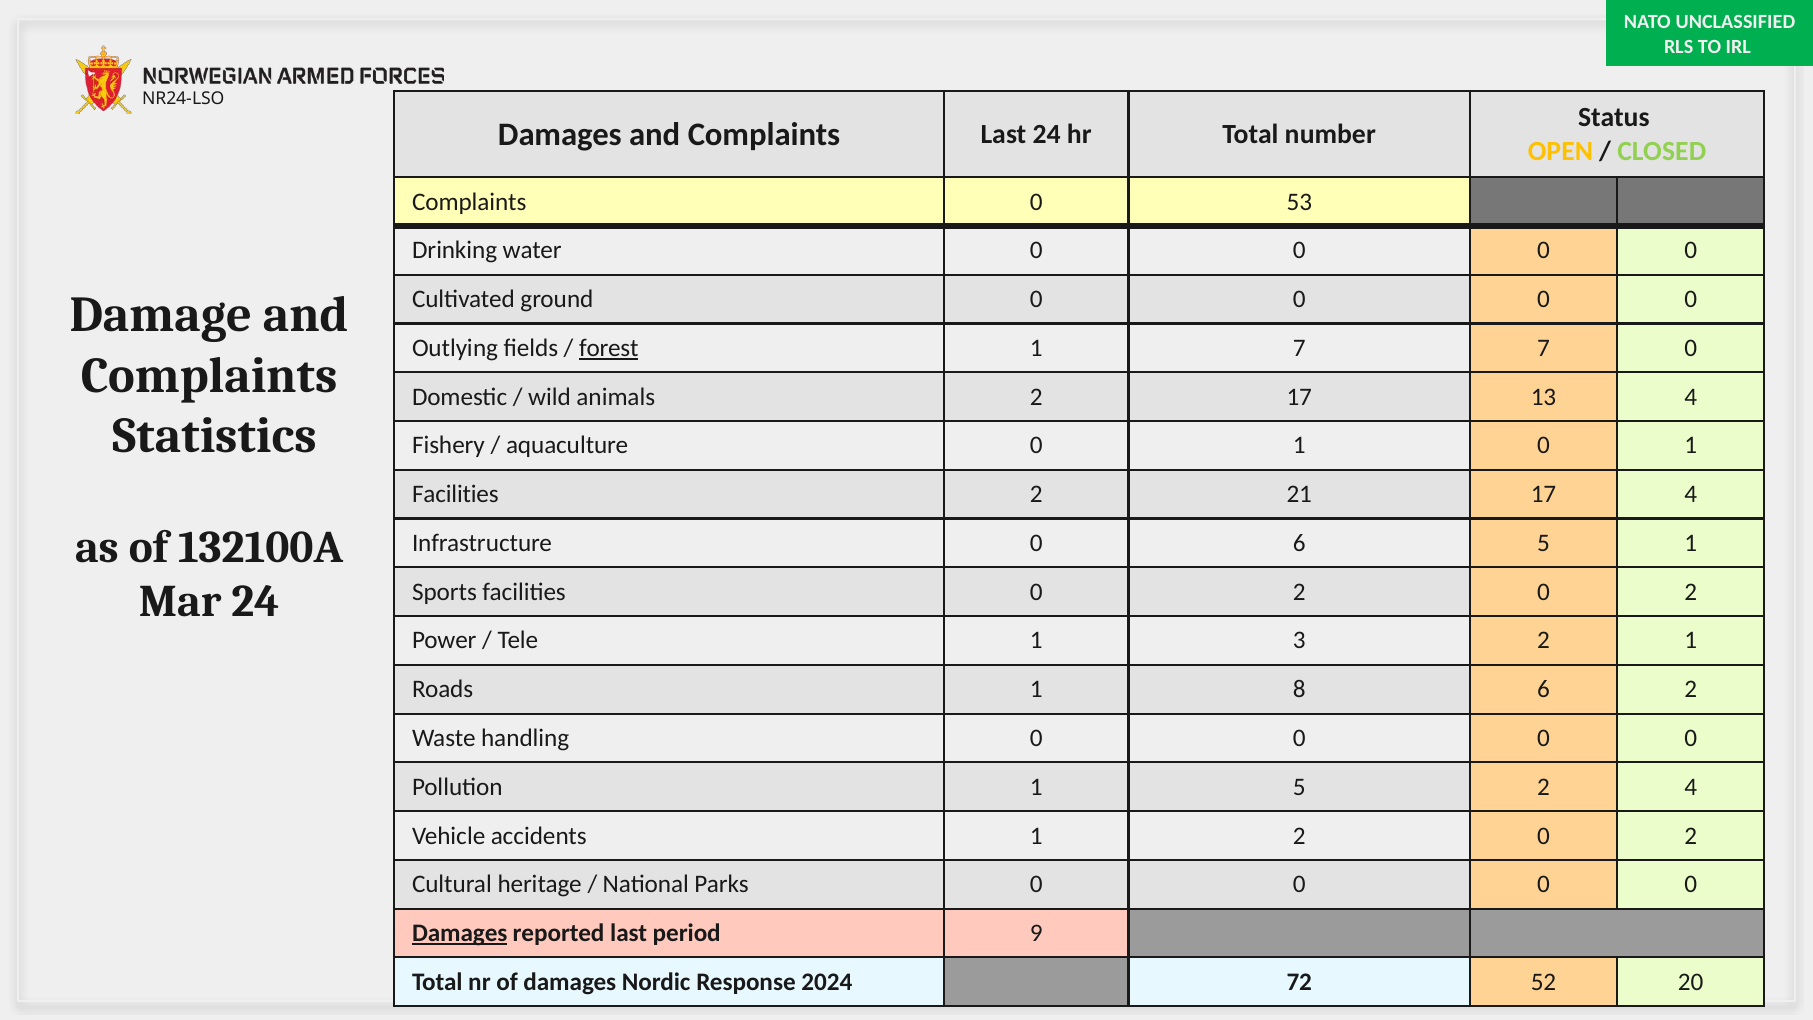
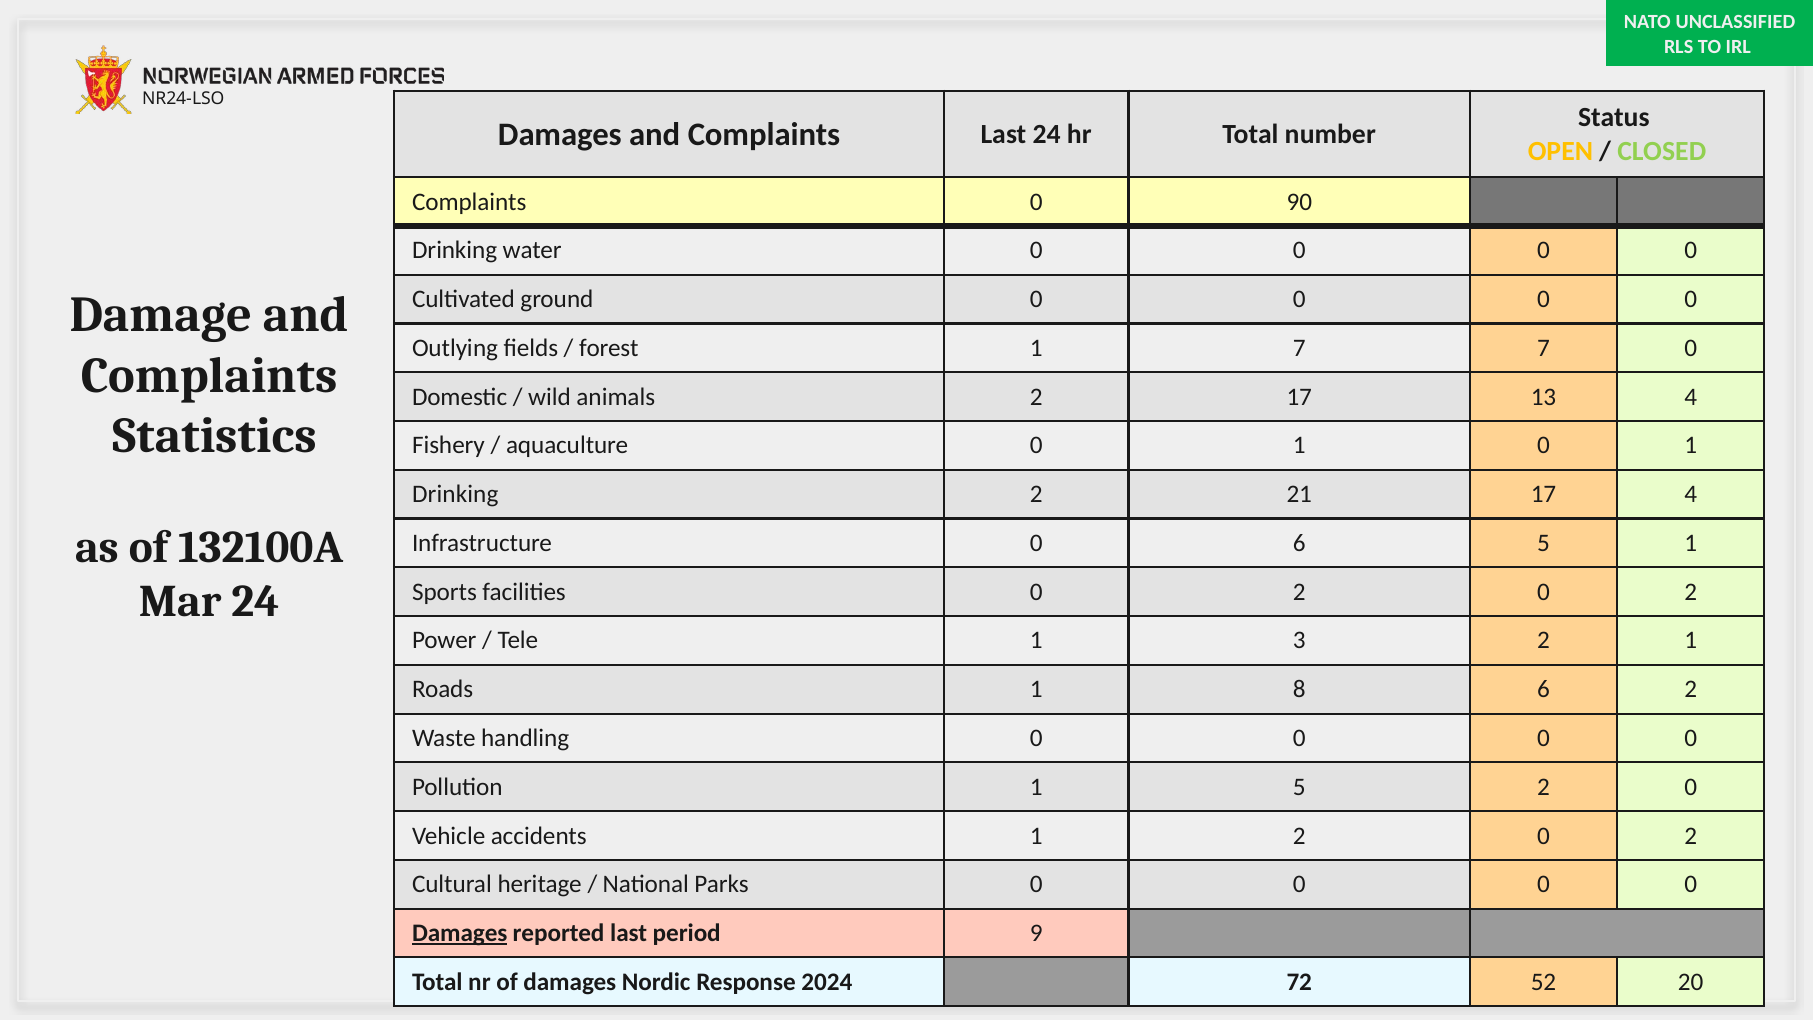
53: 53 -> 90
forest underline: present -> none
Facilities at (455, 494): Facilities -> Drinking
5 2 4: 4 -> 0
